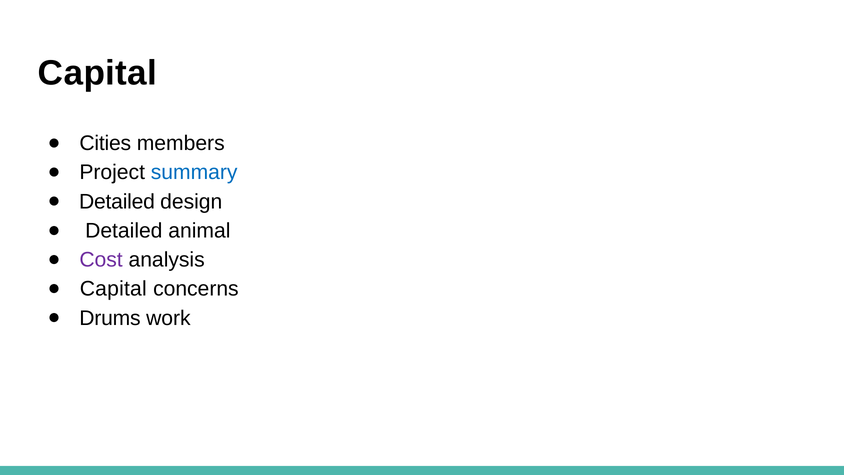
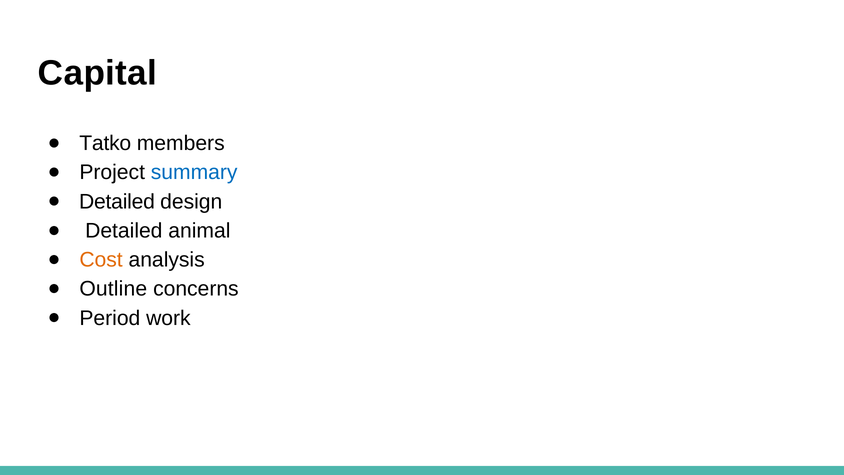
Cities: Cities -> Tatko
Cost colour: purple -> orange
Capital at (113, 289): Capital -> Outline
Drums: Drums -> Period
